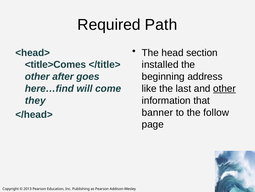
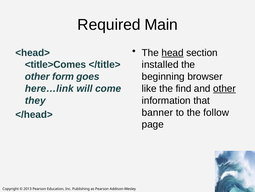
Path: Path -> Main
head underline: none -> present
after: after -> form
address: address -> browser
here…find: here…find -> here…link
last: last -> find
